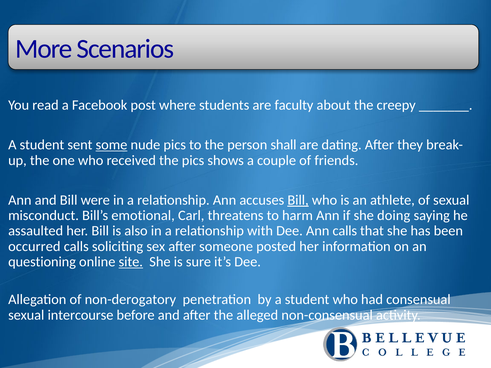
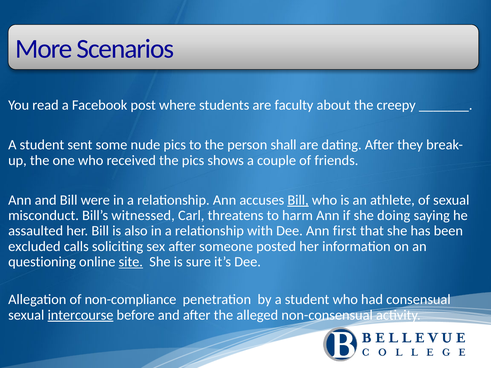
some underline: present -> none
emotional: emotional -> witnessed
Ann calls: calls -> first
occurred: occurred -> excluded
non-derogatory: non-derogatory -> non-compliance
intercourse underline: none -> present
